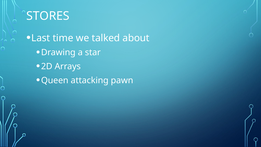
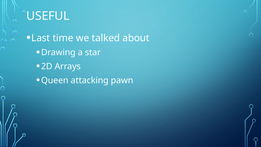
STORES: STORES -> USEFUL
